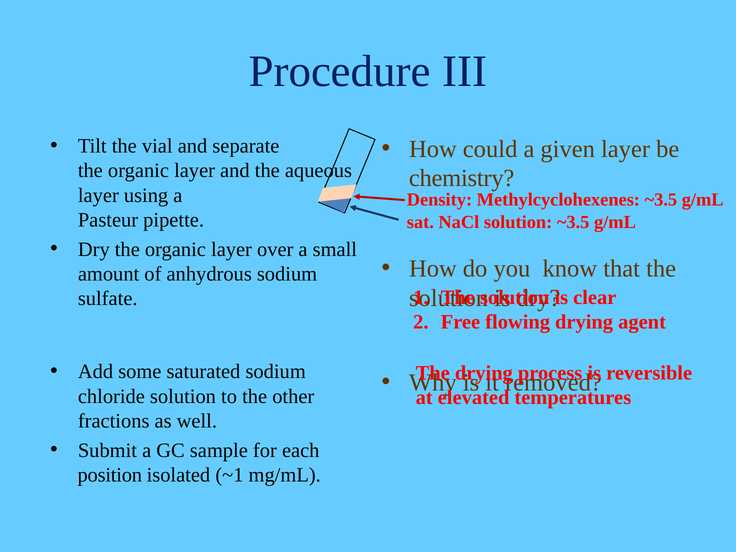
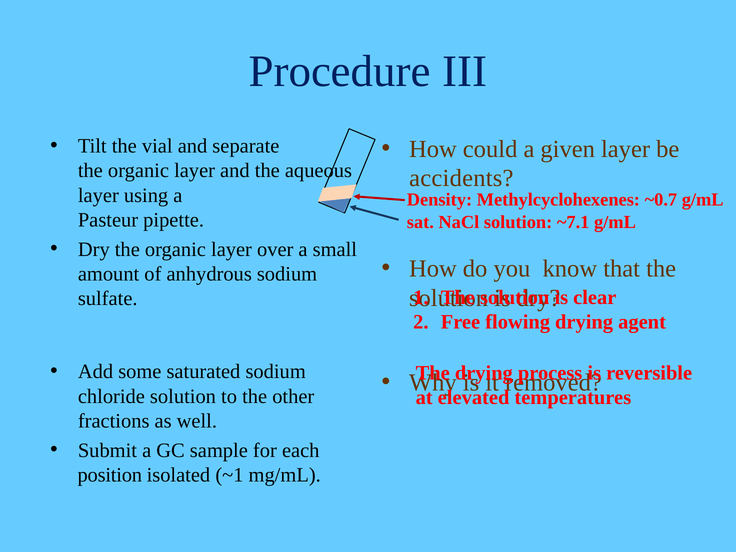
chemistry: chemistry -> accidents
Methylcyclohexenes ~3.5: ~3.5 -> ~0.7
solution ~3.5: ~3.5 -> ~7.1
